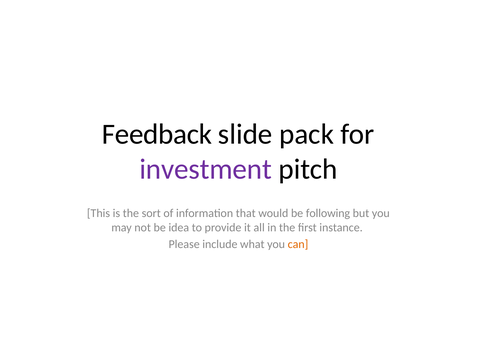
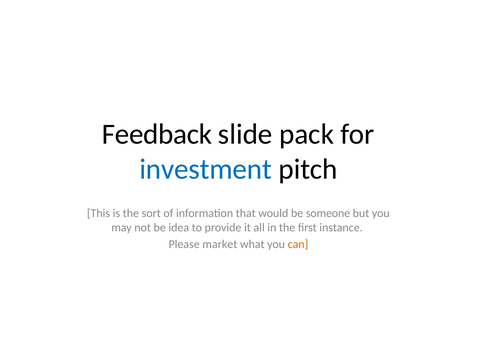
investment colour: purple -> blue
following: following -> someone
include: include -> market
